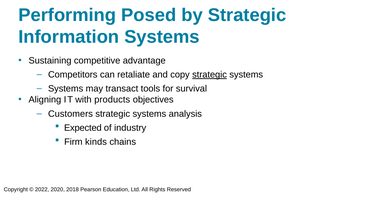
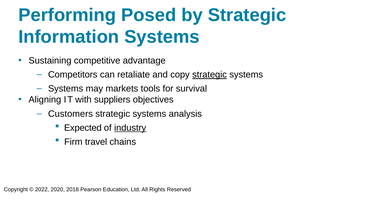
transact: transact -> markets
products: products -> suppliers
industry underline: none -> present
kinds: kinds -> travel
